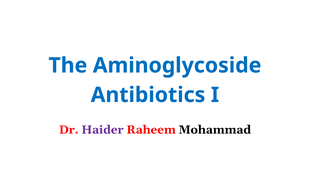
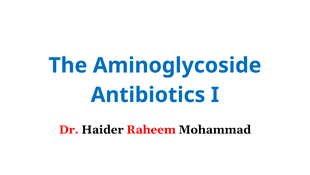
Haider colour: purple -> black
